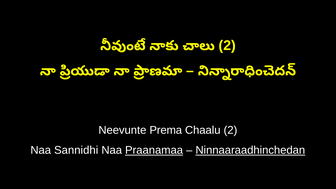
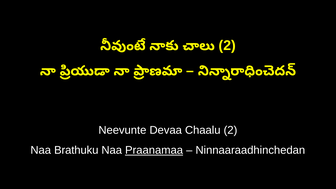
Prema: Prema -> Devaa
Sannidhi: Sannidhi -> Brathuku
Ninnaaraadhinchedan underline: present -> none
